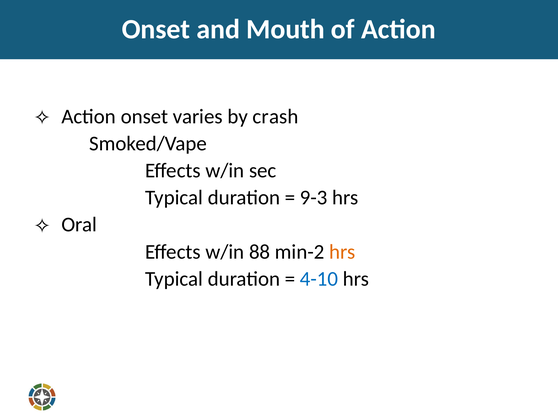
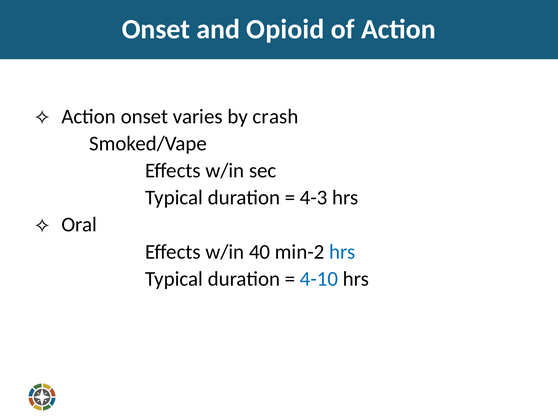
Mouth: Mouth -> Opioid
9-3: 9-3 -> 4-3
88: 88 -> 40
hrs at (342, 251) colour: orange -> blue
